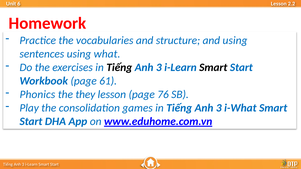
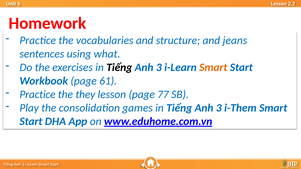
and using: using -> jeans
Smart at (213, 67) colour: black -> orange
Phonics at (37, 95): Phonics -> Practice
76: 76 -> 77
i-What: i-What -> i-Them
